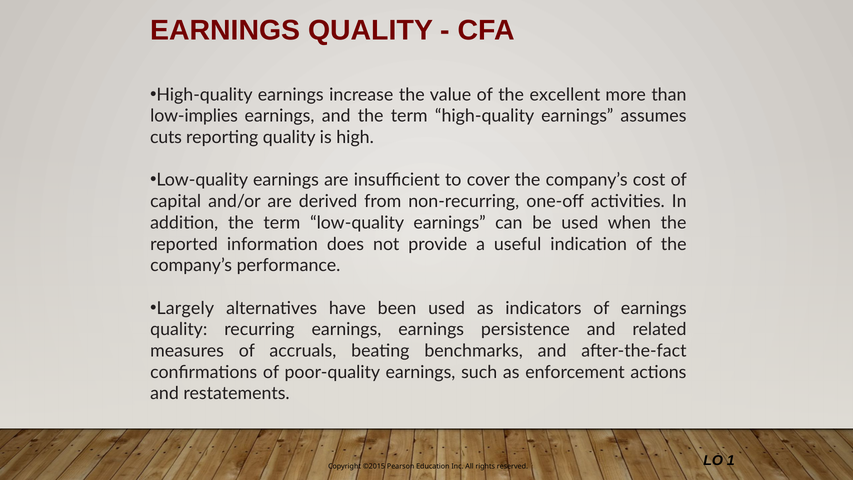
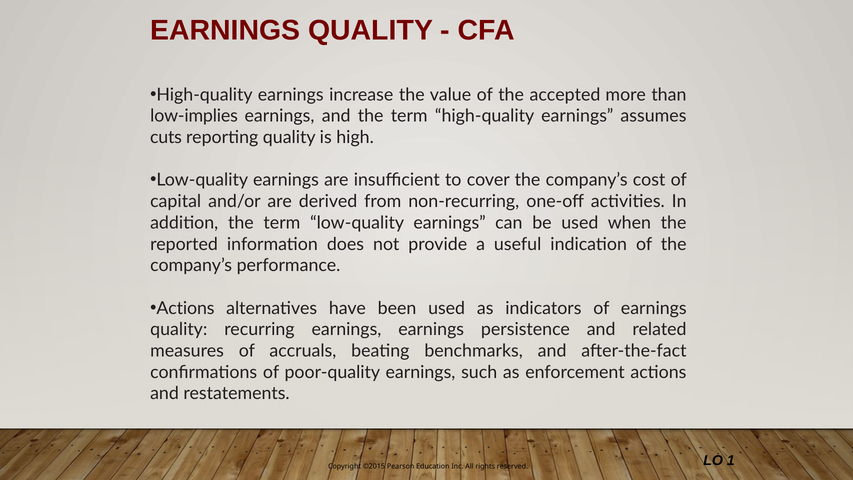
excellent: excellent -> accepted
Largely at (185, 308): Largely -> Actions
